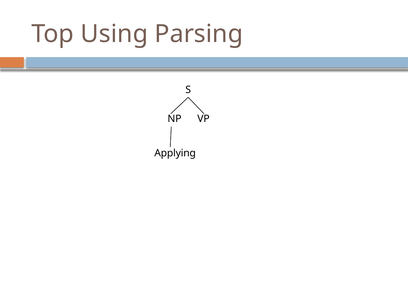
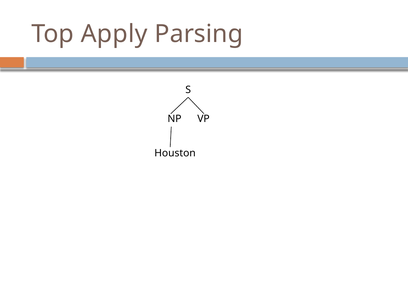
Using: Using -> Apply
Applying: Applying -> Houston
